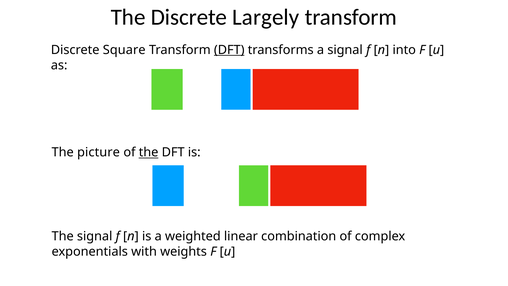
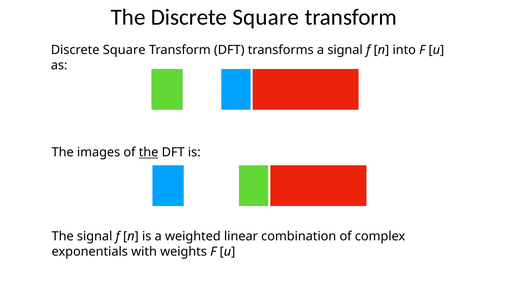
The Discrete Largely: Largely -> Square
DFT at (229, 50) underline: present -> none
picture: picture -> images
